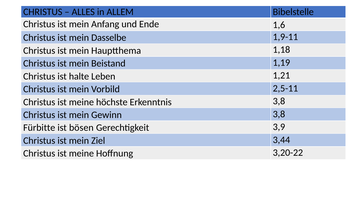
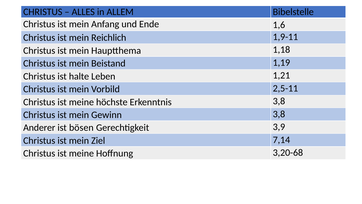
Dasselbe: Dasselbe -> Reichlich
Fürbitte: Fürbitte -> Anderer
3,44: 3,44 -> 7,14
3,20-22: 3,20-22 -> 3,20-68
